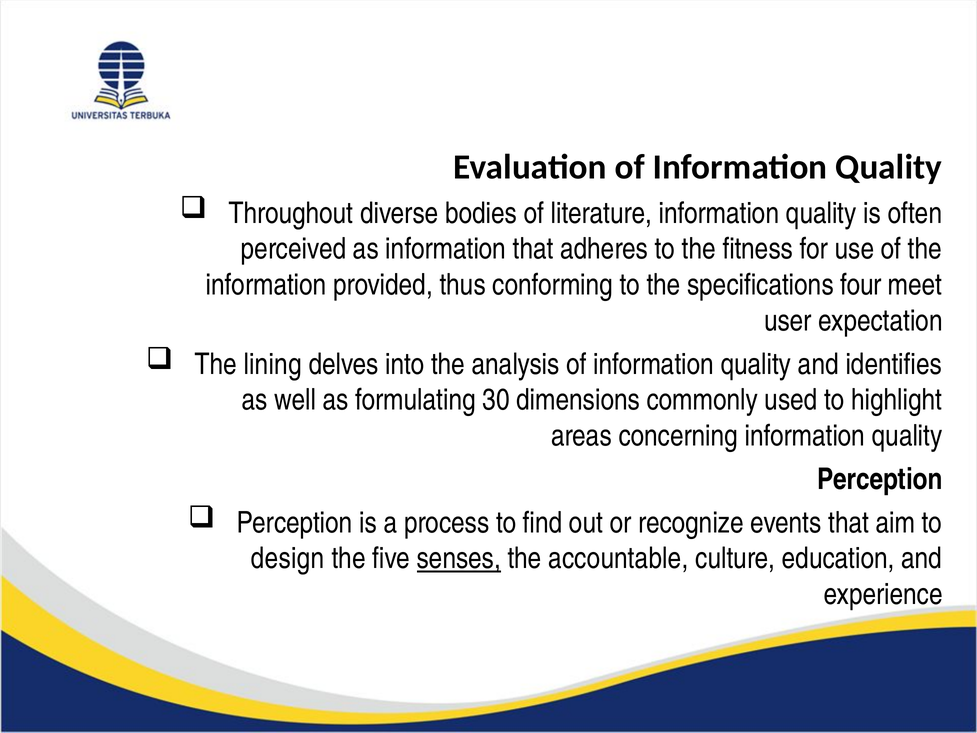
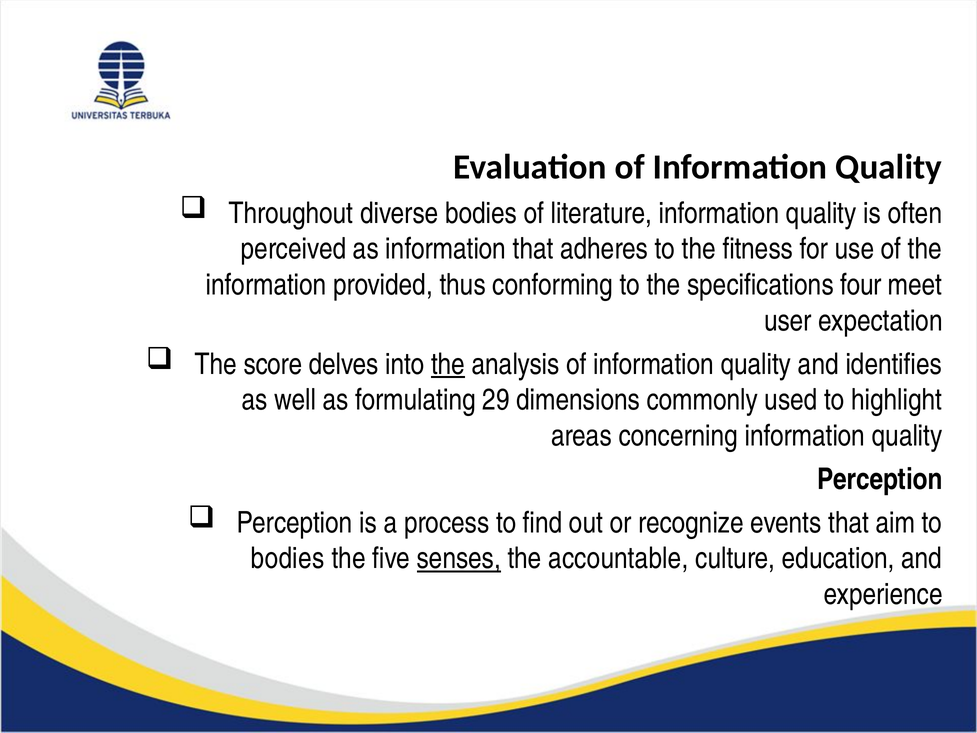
lining: lining -> score
the at (448, 364) underline: none -> present
30: 30 -> 29
design at (288, 558): design -> bodies
